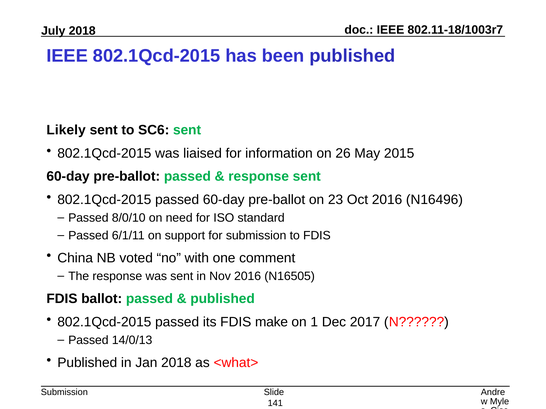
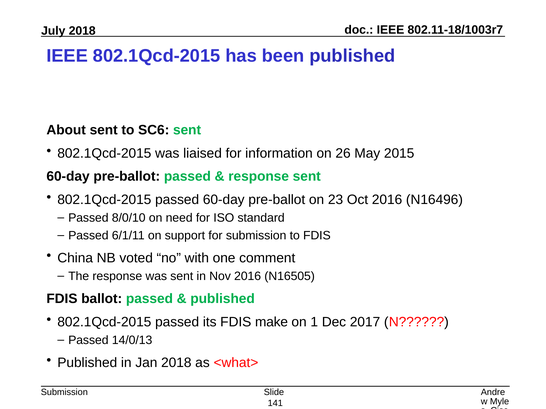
Likely: Likely -> About
